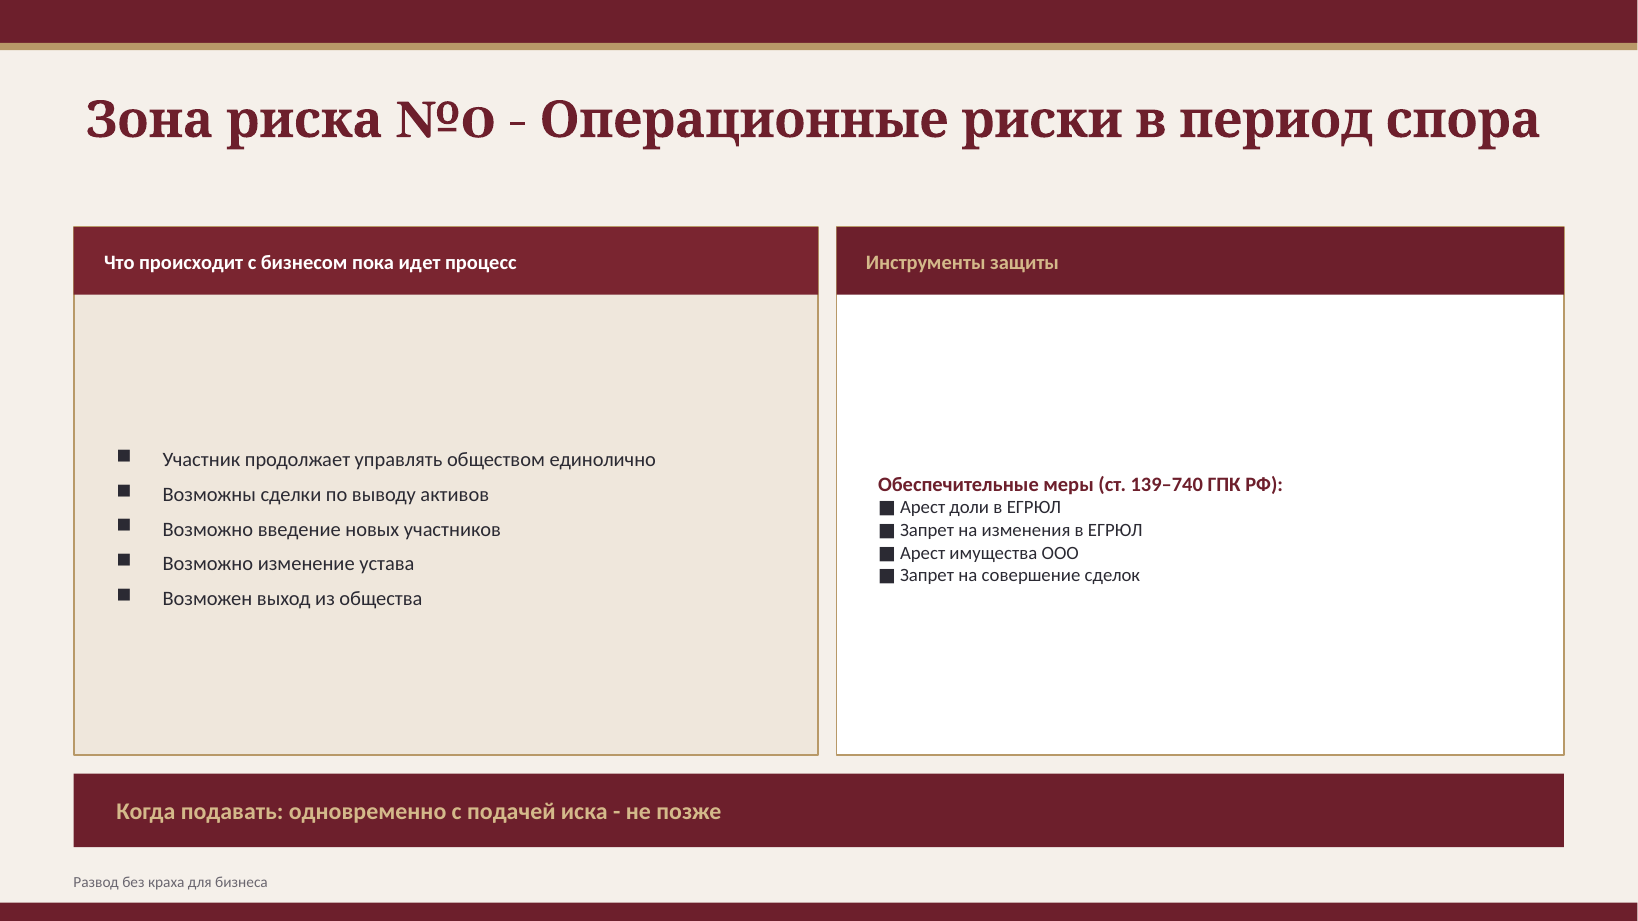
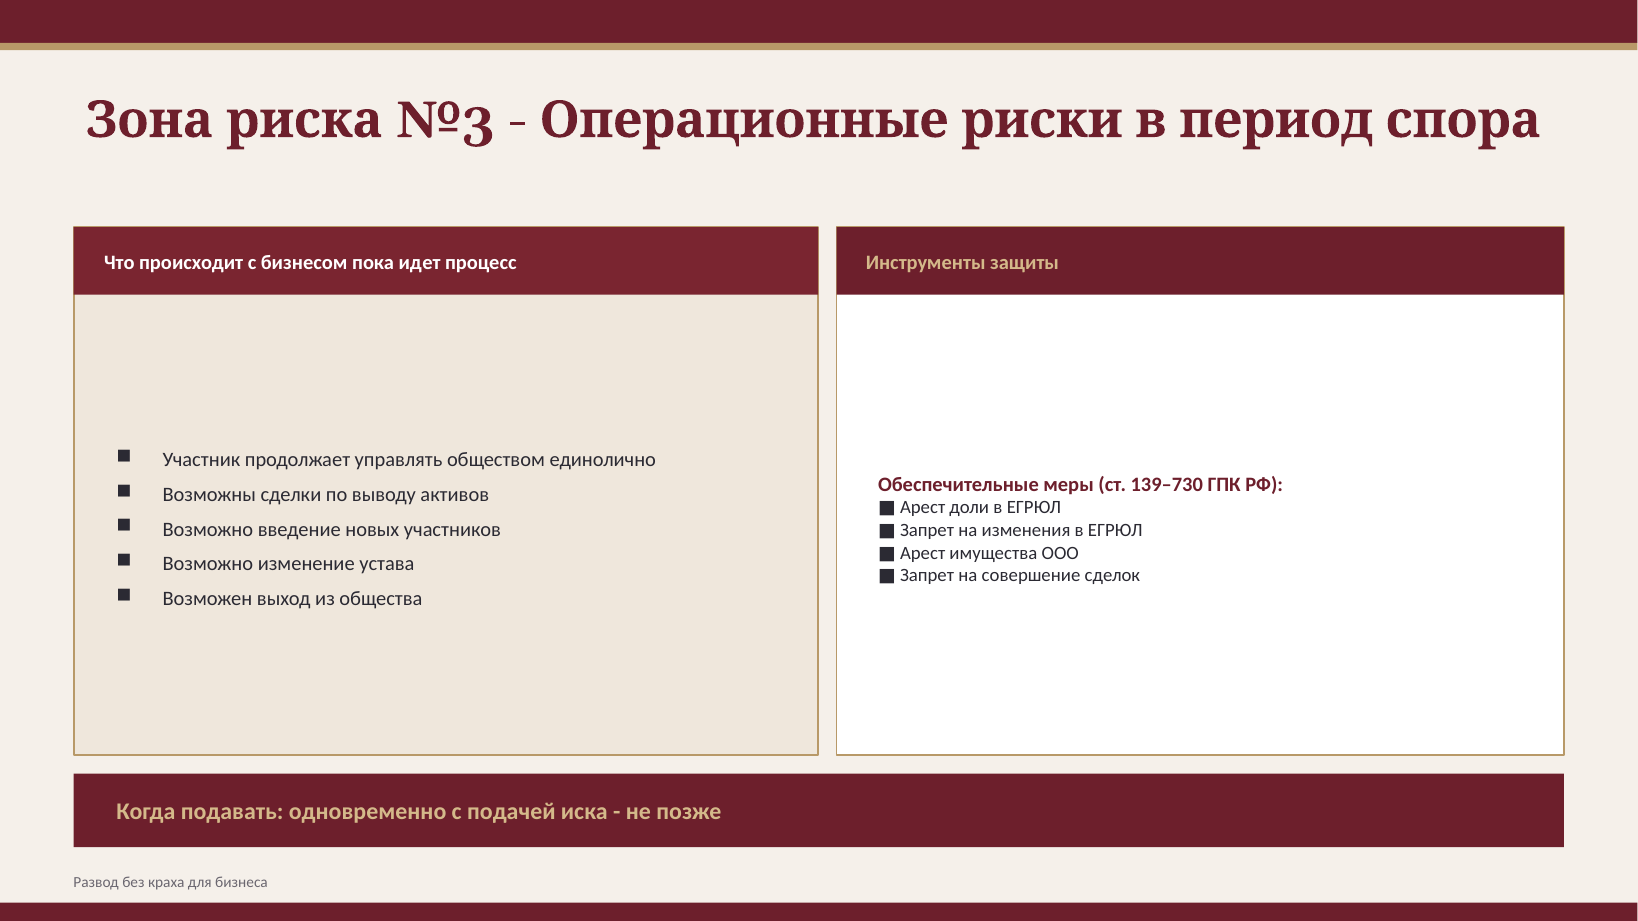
№0: №0 -> №3
139–740: 139–740 -> 139–730
